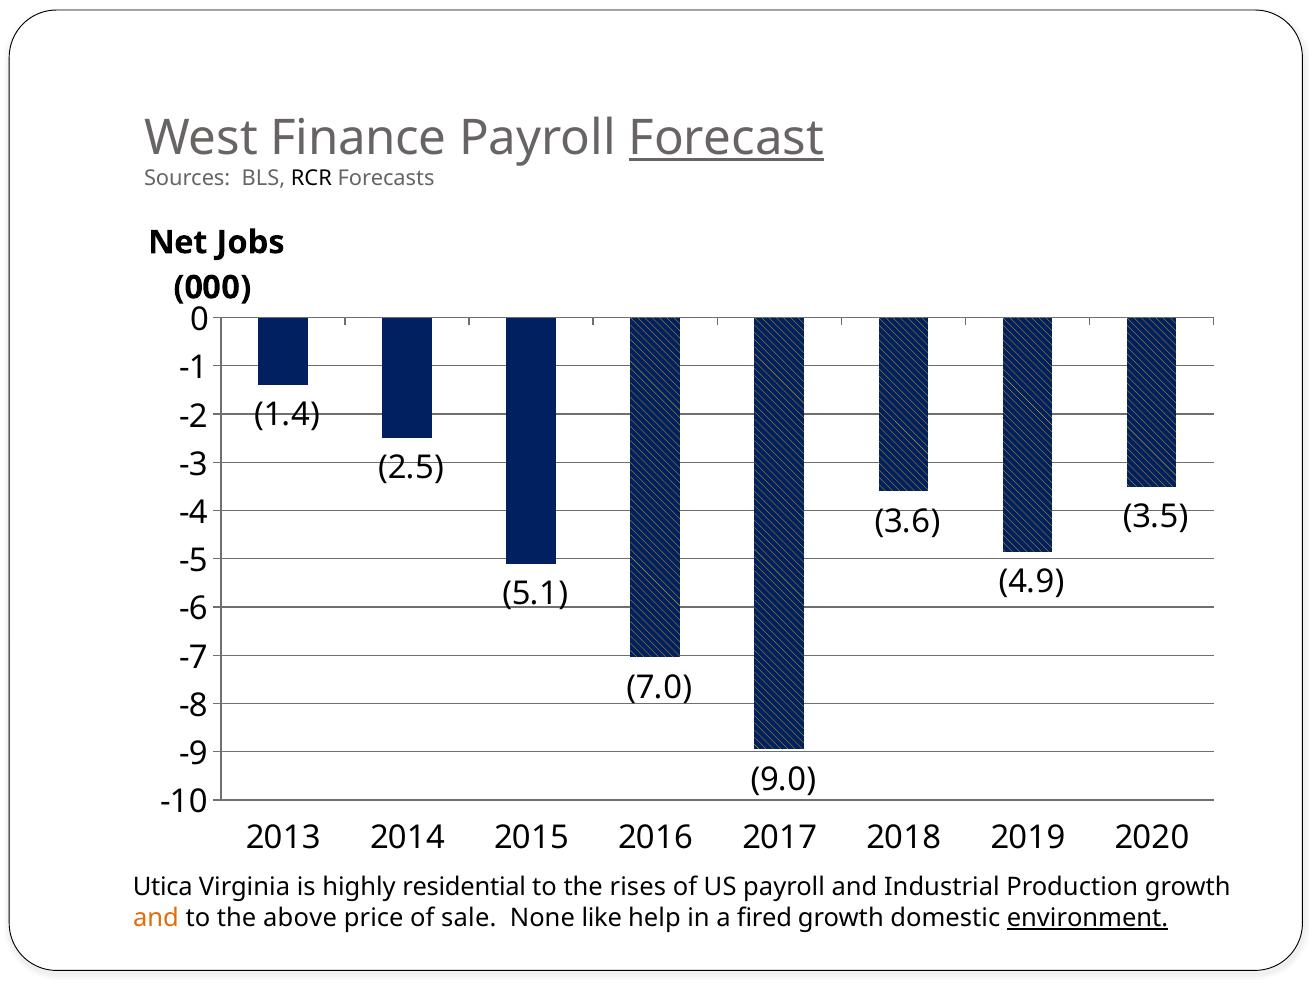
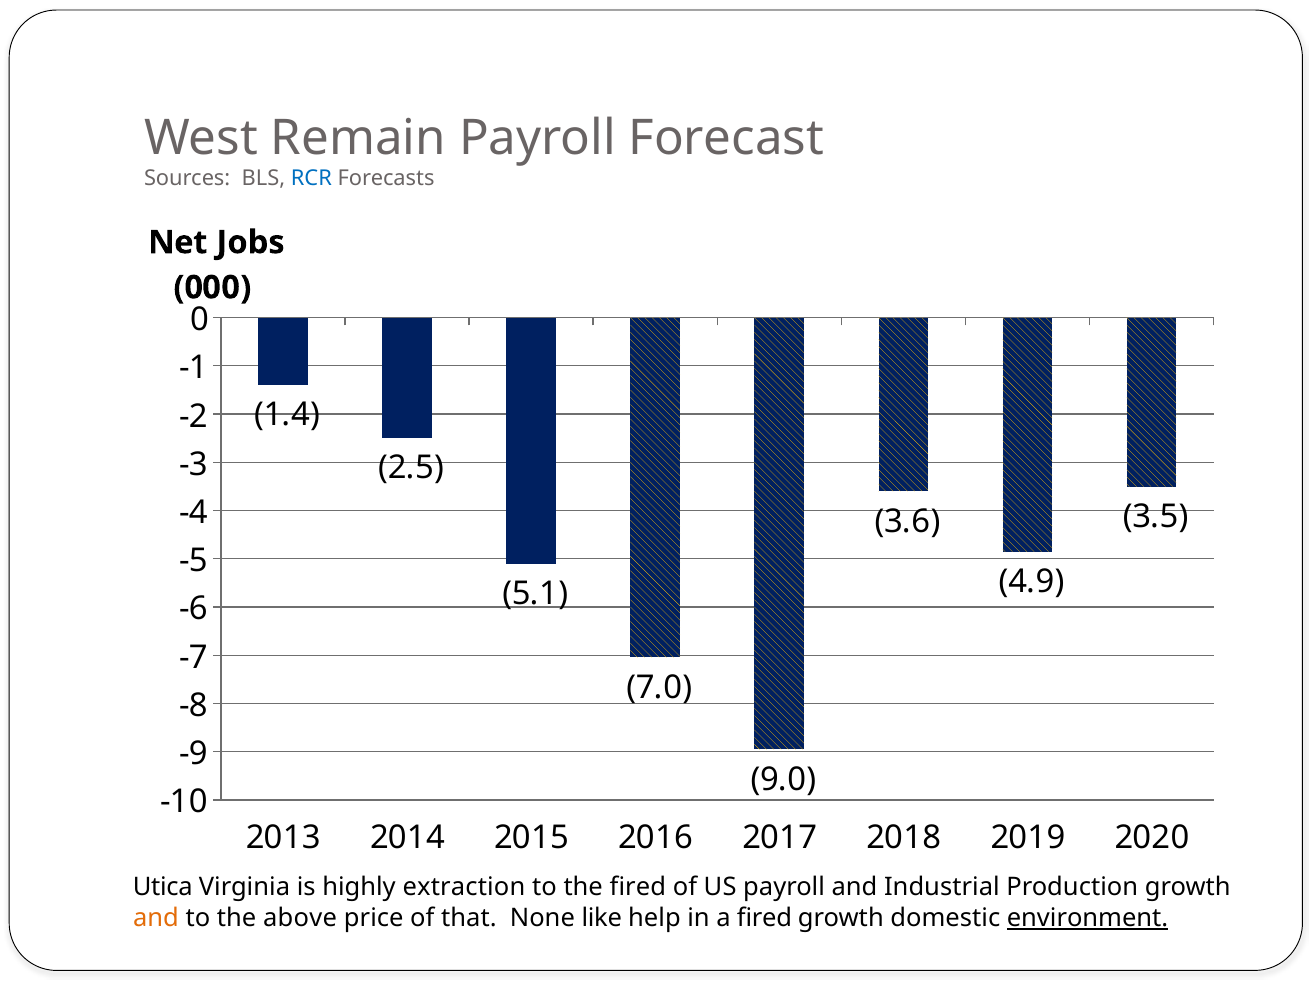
Finance: Finance -> Remain
Forecast underline: present -> none
RCR colour: black -> blue
residential: residential -> extraction
the rises: rises -> fired
sale: sale -> that
